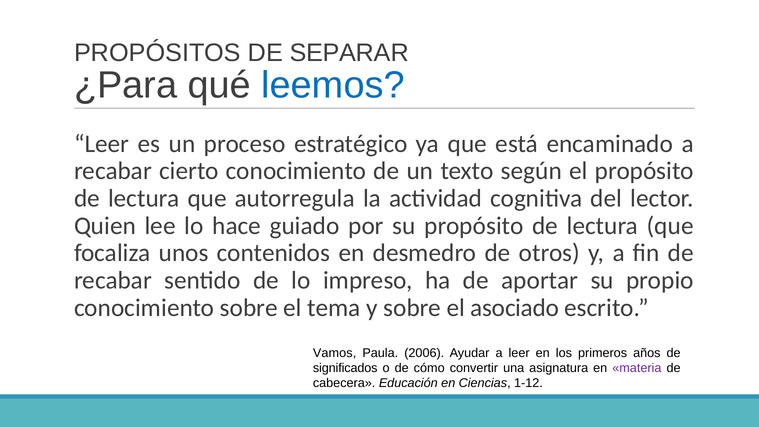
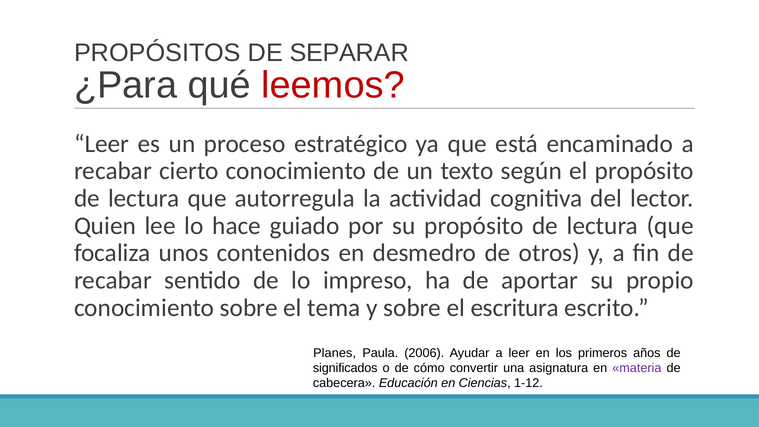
leemos colour: blue -> red
asociado: asociado -> escritura
Vamos: Vamos -> Planes
